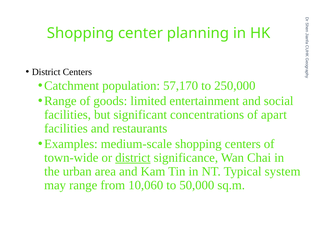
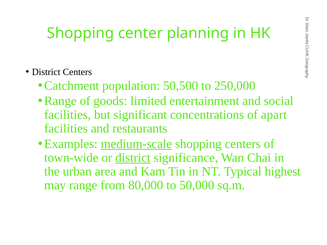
57,170: 57,170 -> 50,500
medium-scale underline: none -> present
system: system -> highest
10,060: 10,060 -> 80,000
